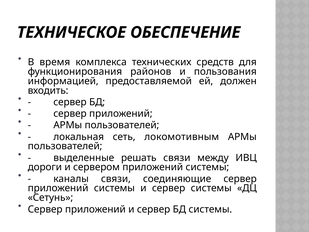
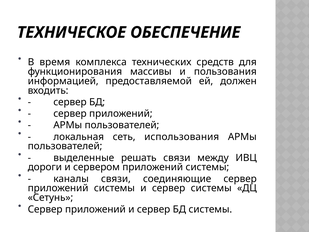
районов: районов -> массивы
локомотивным: локомотивным -> использования
